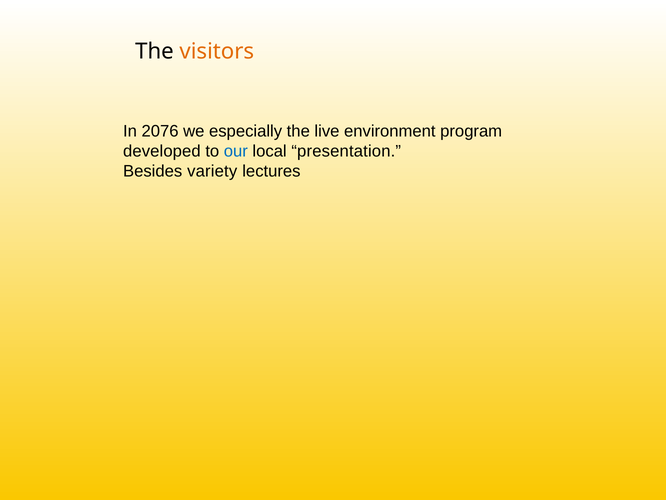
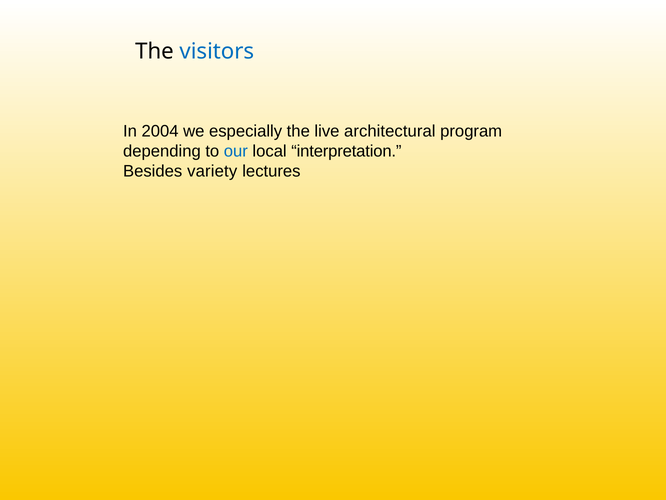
visitors colour: orange -> blue
2076: 2076 -> 2004
environment: environment -> architectural
developed: developed -> depending
presentation: presentation -> interpretation
